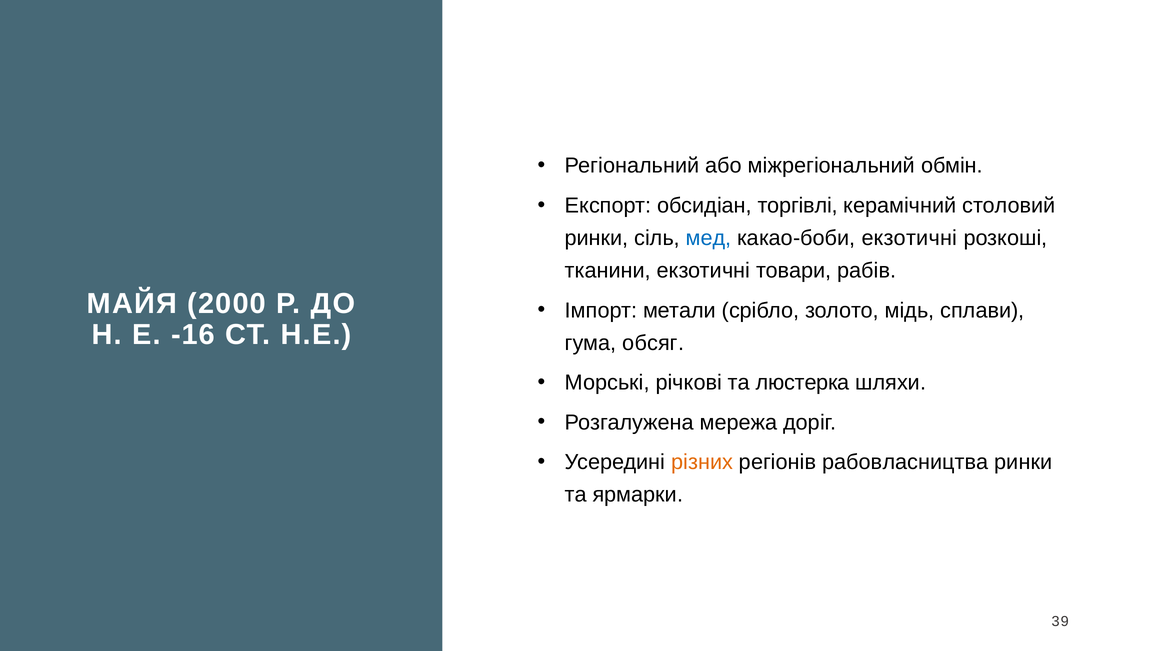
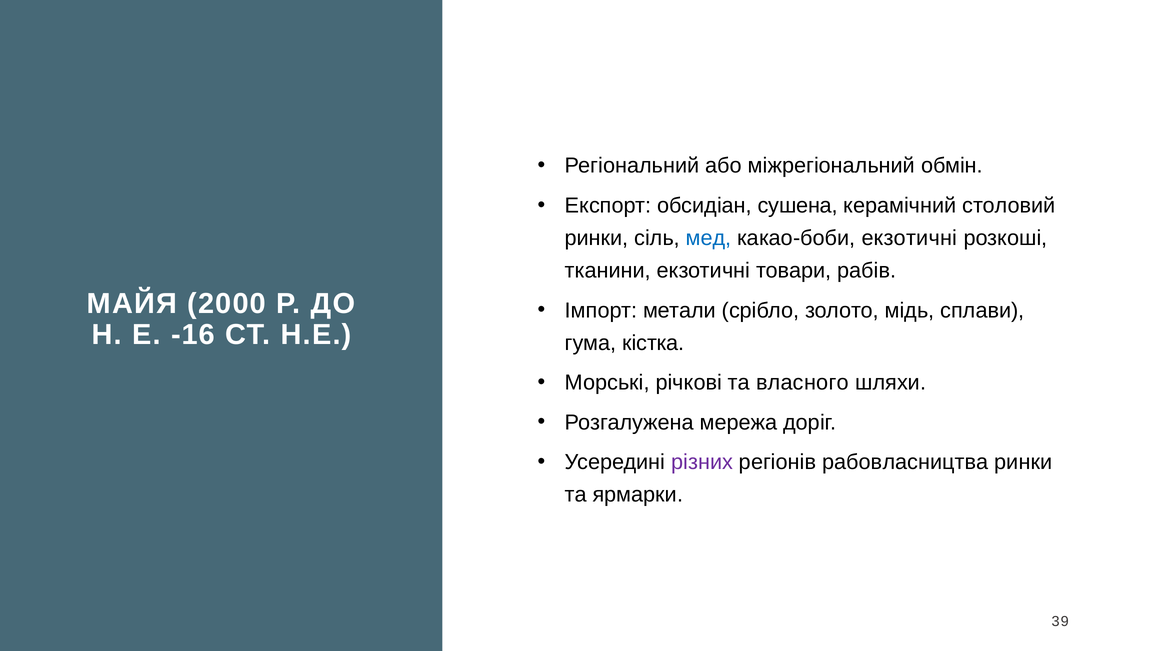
торгівлі: торгівлі -> сушена
обсяг: обсяг -> кістка
люстерка: люстерка -> власного
різних colour: orange -> purple
